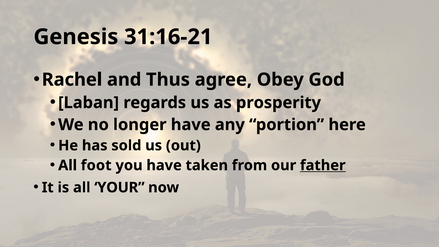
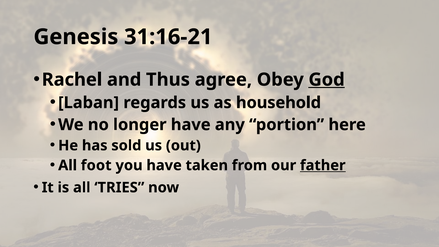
God underline: none -> present
prosperity: prosperity -> household
YOUR: YOUR -> TRIES
